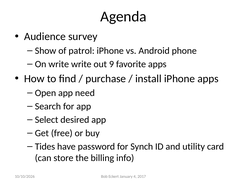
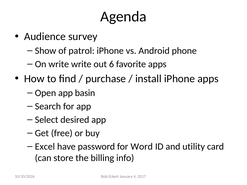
9: 9 -> 6
need: need -> basin
Tides: Tides -> Excel
Synch: Synch -> Word
